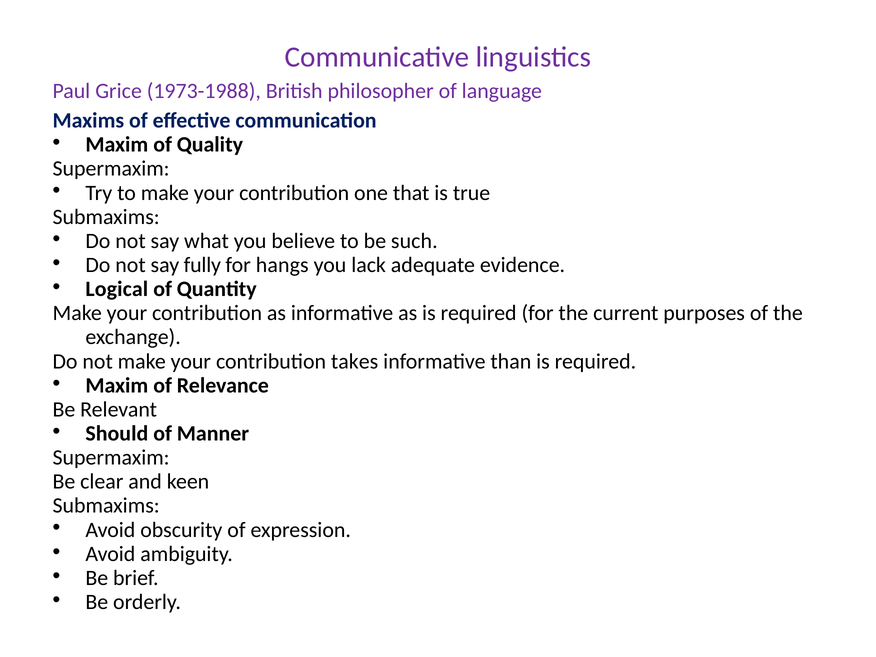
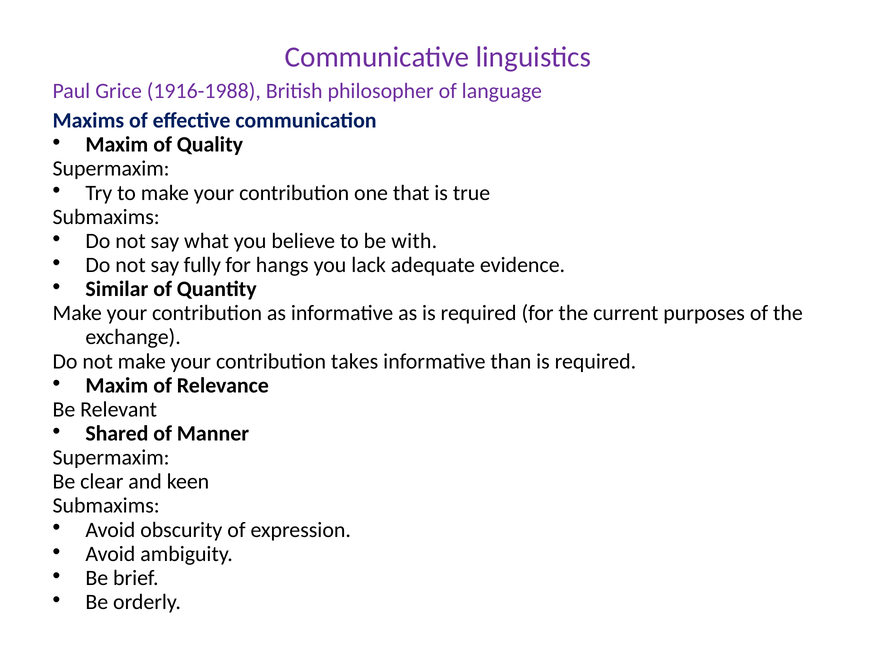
1973-1988: 1973-1988 -> 1916-1988
such: such -> with
Logical: Logical -> Similar
Should: Should -> Shared
